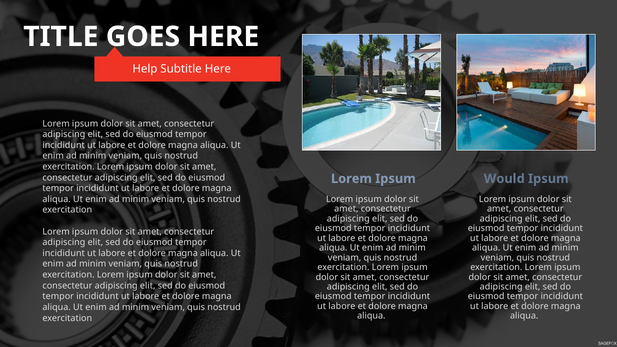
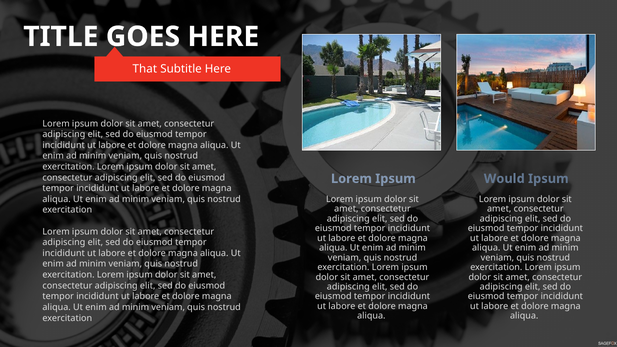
Help: Help -> That
